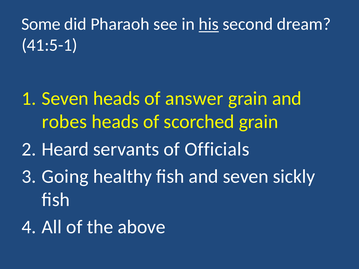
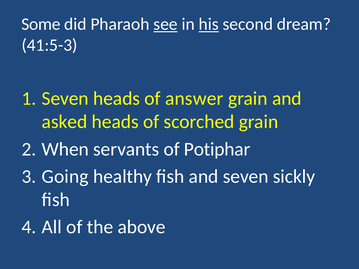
see underline: none -> present
41:5-1: 41:5-1 -> 41:5-3
robes: robes -> asked
Heard: Heard -> When
Officials: Officials -> Potiphar
